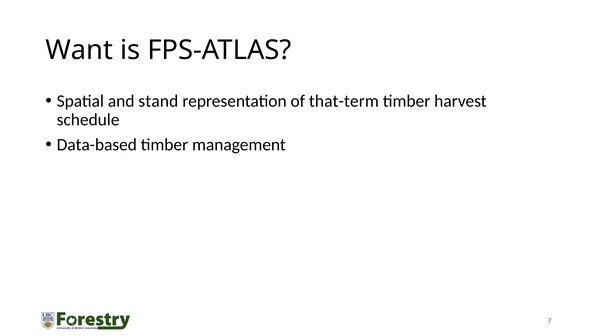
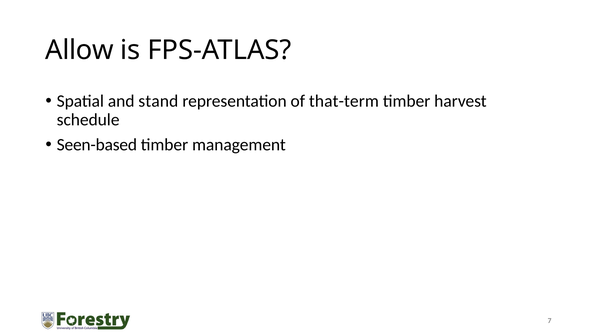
Want: Want -> Allow
Data-based: Data-based -> Seen-based
